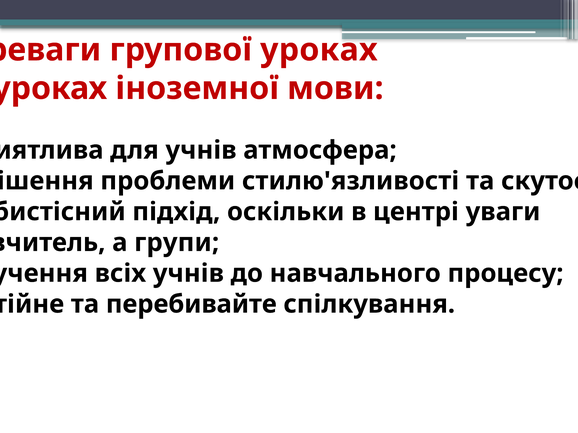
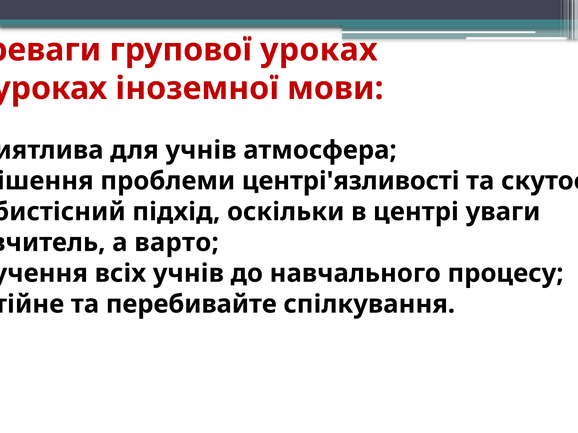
стилю'язливості: стилю'язливості -> центрі'язливості
групи: групи -> варто
